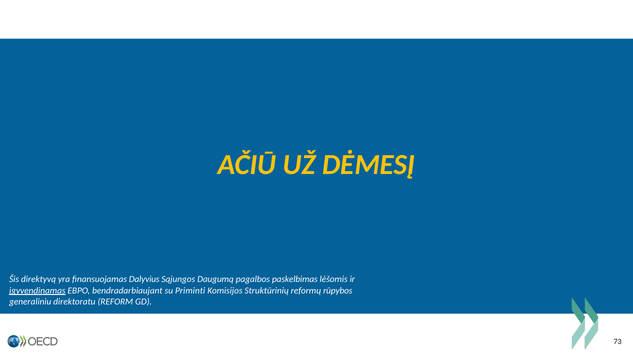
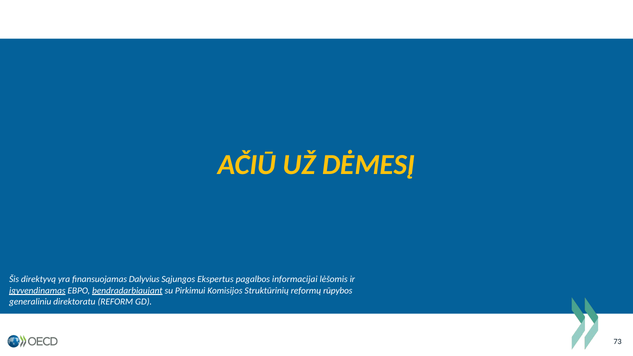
Daugumą: Daugumą -> Ekspertus
paskelbimas: paskelbimas -> informacijai
bendradarbiaujant underline: none -> present
Priminti: Priminti -> Pirkimui
